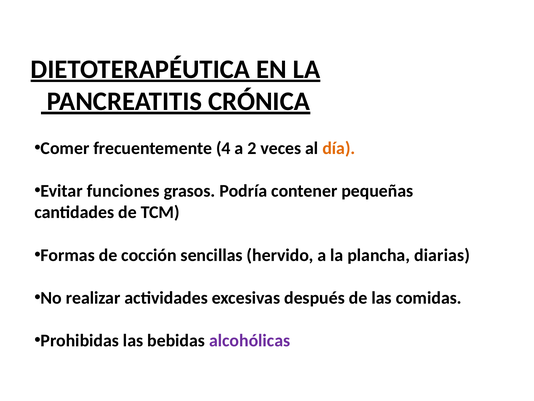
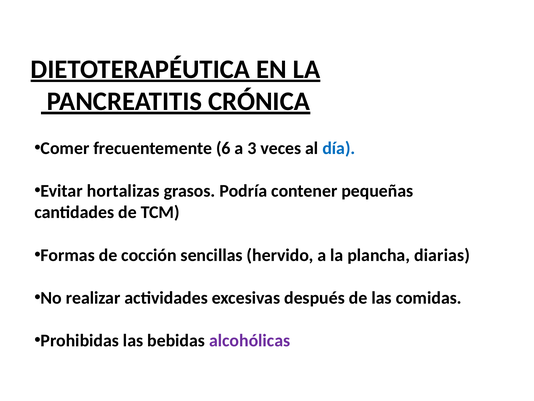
4: 4 -> 6
2: 2 -> 3
día colour: orange -> blue
funciones: funciones -> hortalizas
